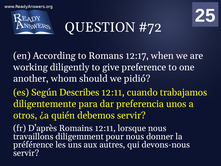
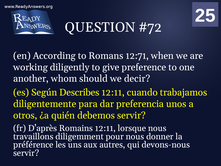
12:17: 12:17 -> 12:71
pidió: pidió -> decir
